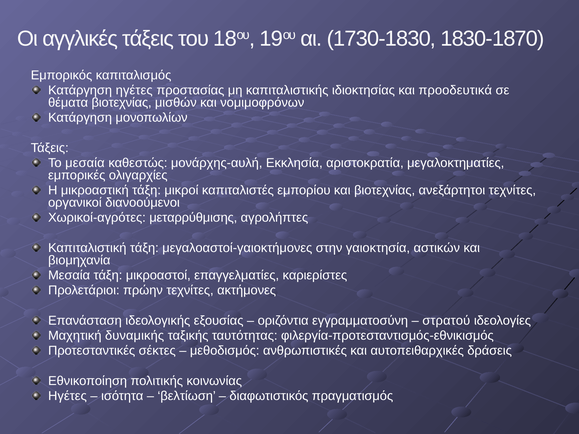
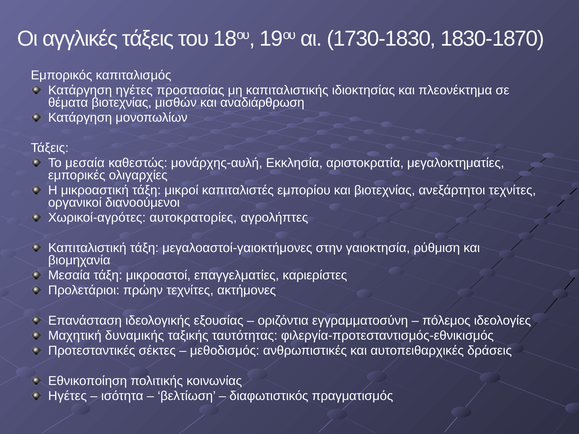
προοδευτικά: προοδευτικά -> πλεονέκτημα
νομιμοφρόνων: νομιμοφρόνων -> αναδιάρθρωση
μεταρρύθμισης: μεταρρύθμισης -> αυτοκρατορίες
αστικών: αστικών -> ρύθμιση
στρατού: στρατού -> πόλεμος
